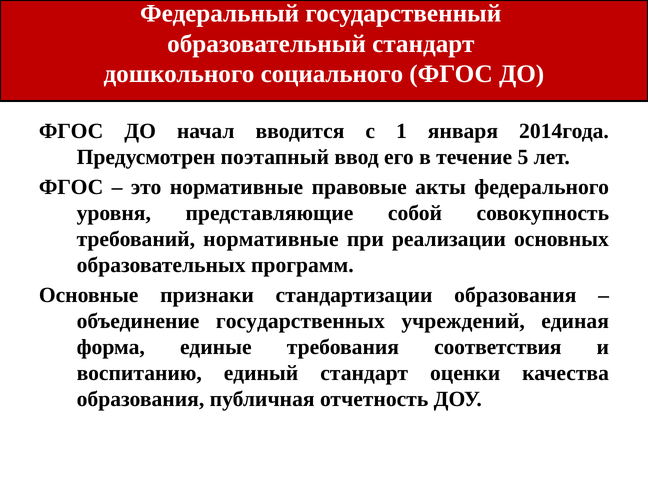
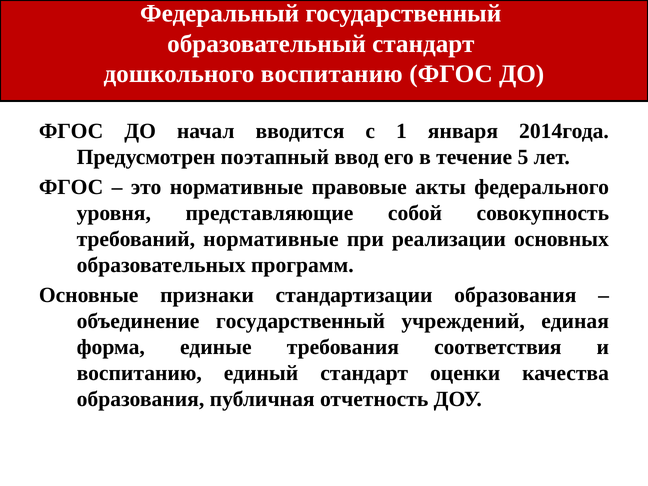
дошкольного социального: социального -> воспитанию
объединение государственных: государственных -> государственный
